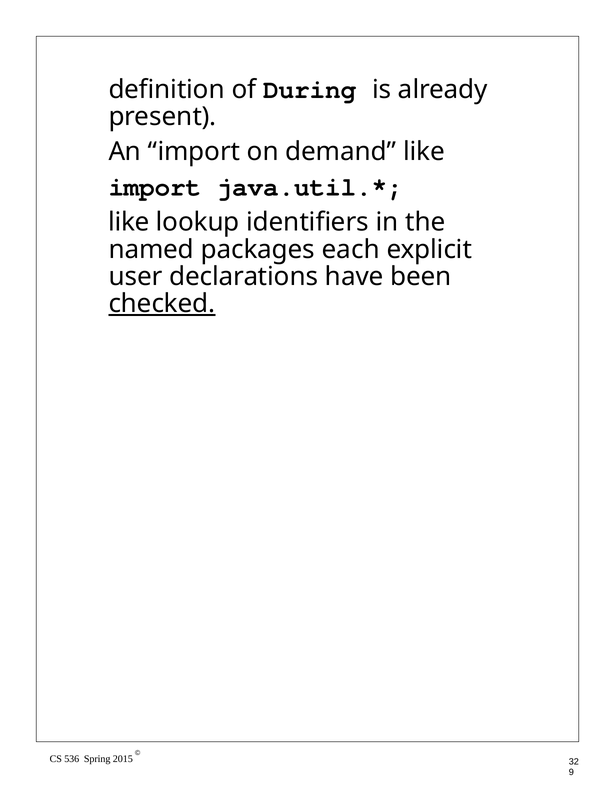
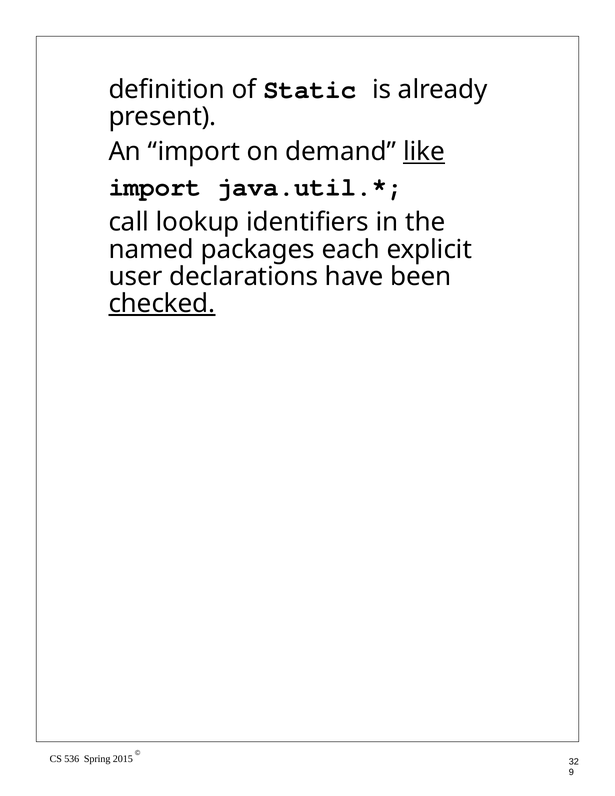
During: During -> Static
like at (424, 152) underline: none -> present
like at (129, 222): like -> call
